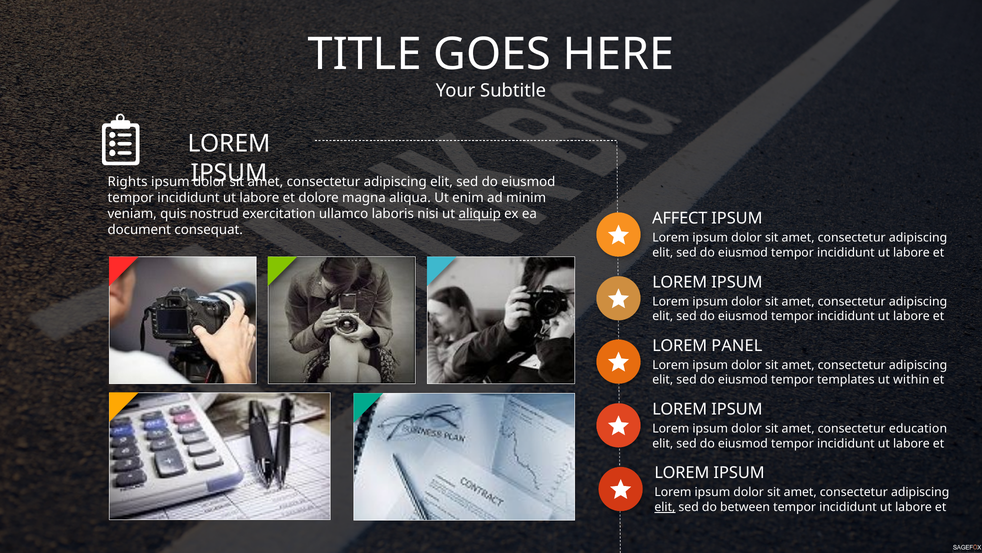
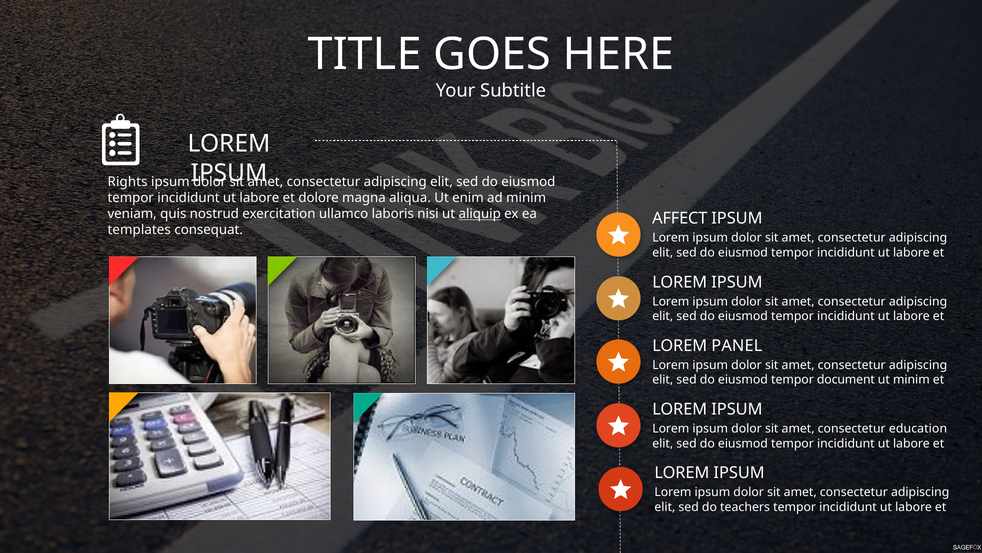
document: document -> templates
templates: templates -> document
ut within: within -> minim
elit at (665, 507) underline: present -> none
between: between -> teachers
